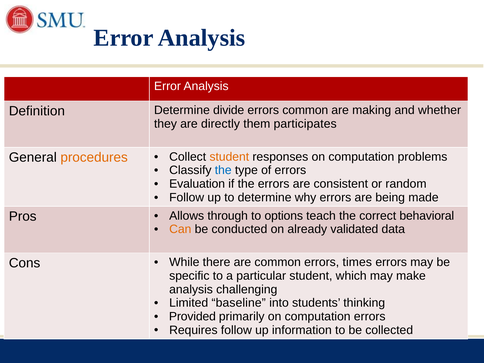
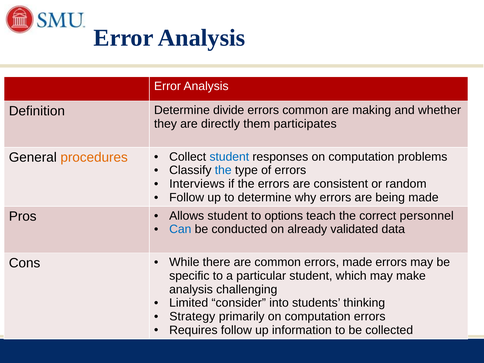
student at (229, 157) colour: orange -> blue
Evaluation: Evaluation -> Interviews
Allows through: through -> student
behavioral: behavioral -> personnel
Can colour: orange -> blue
errors times: times -> made
baseline: baseline -> consider
Provided: Provided -> Strategy
